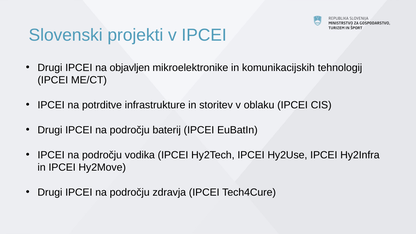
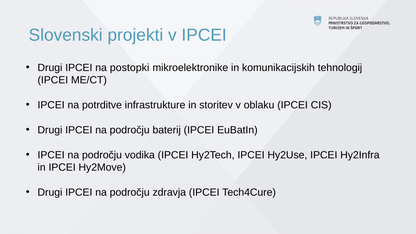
objavljen: objavljen -> postopki
